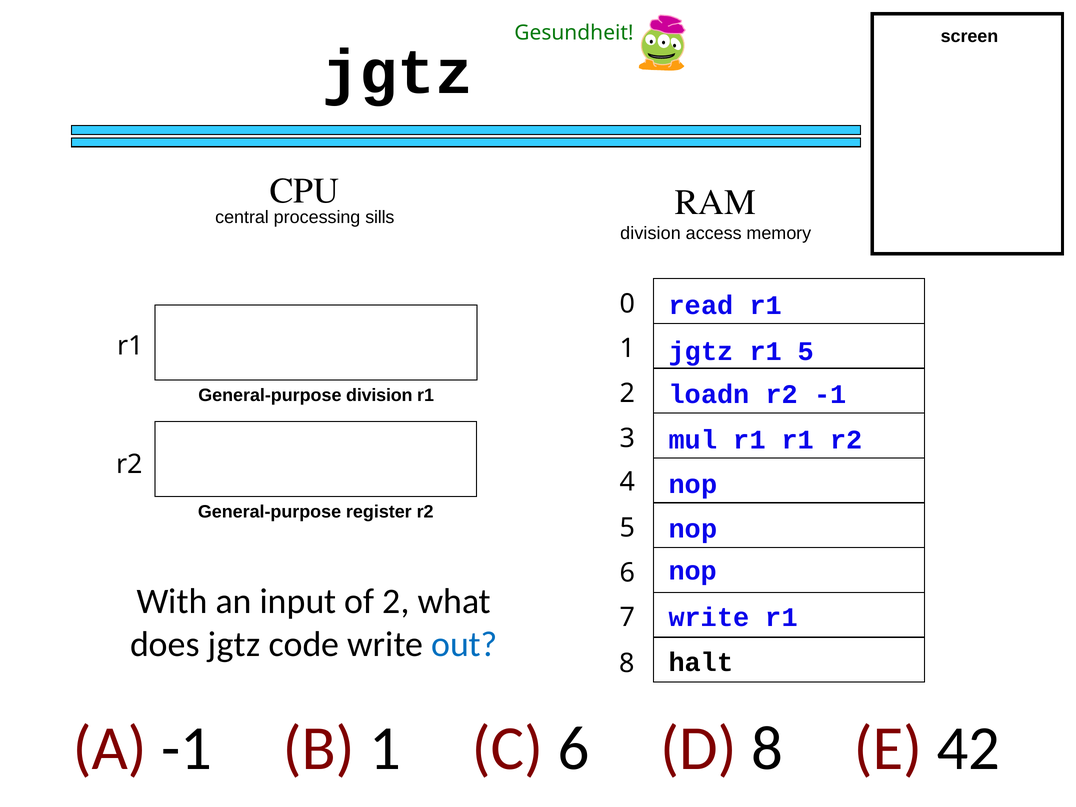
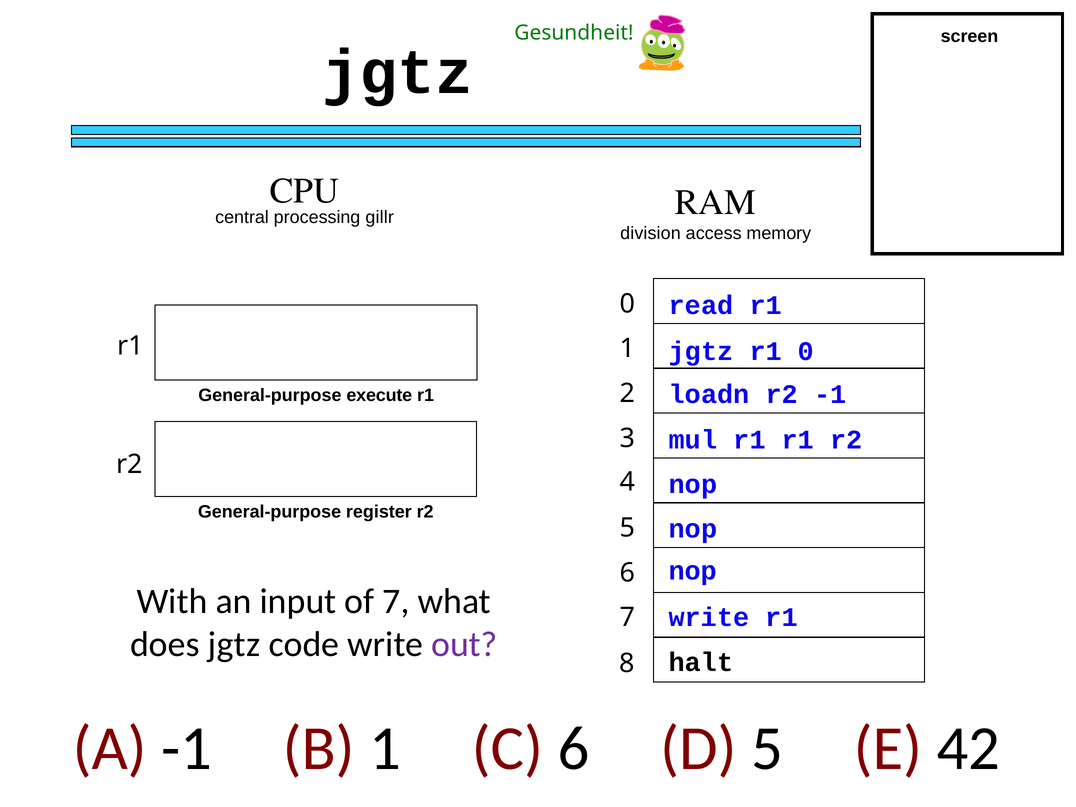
sills: sills -> gillr
jgtz r1 5: 5 -> 0
General-purpose division: division -> execute
of 2: 2 -> 7
out colour: blue -> purple
D 8: 8 -> 5
